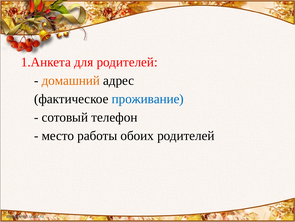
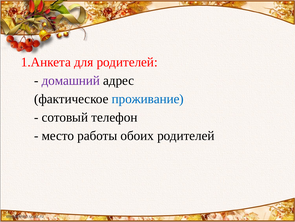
домашний colour: orange -> purple
